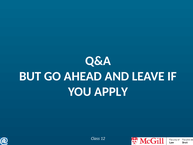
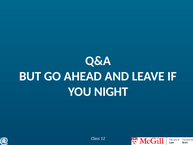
APPLY: APPLY -> NIGHT
